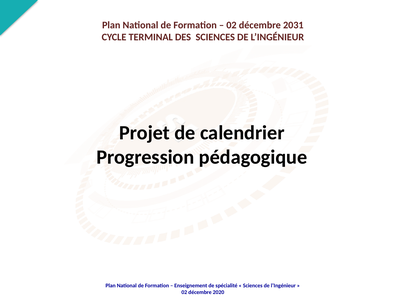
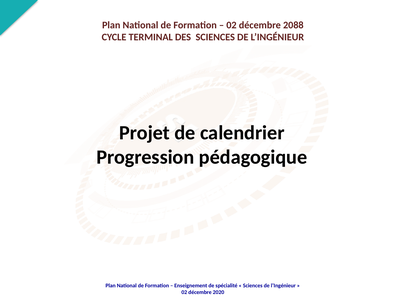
2031: 2031 -> 2088
